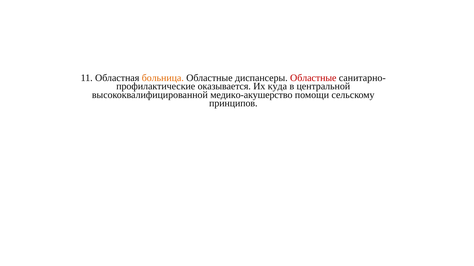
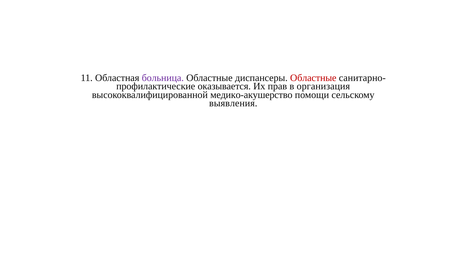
больница colour: orange -> purple
куда: куда -> прав
центральной: центральной -> организация
принципов: принципов -> выявления
